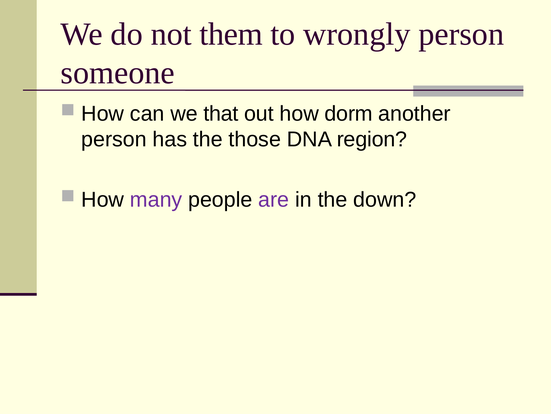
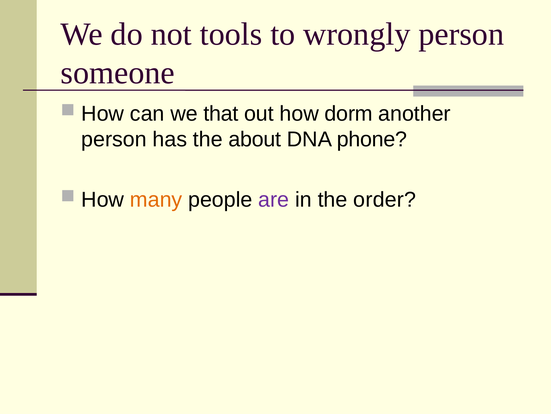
them: them -> tools
those: those -> about
region: region -> phone
many colour: purple -> orange
down: down -> order
